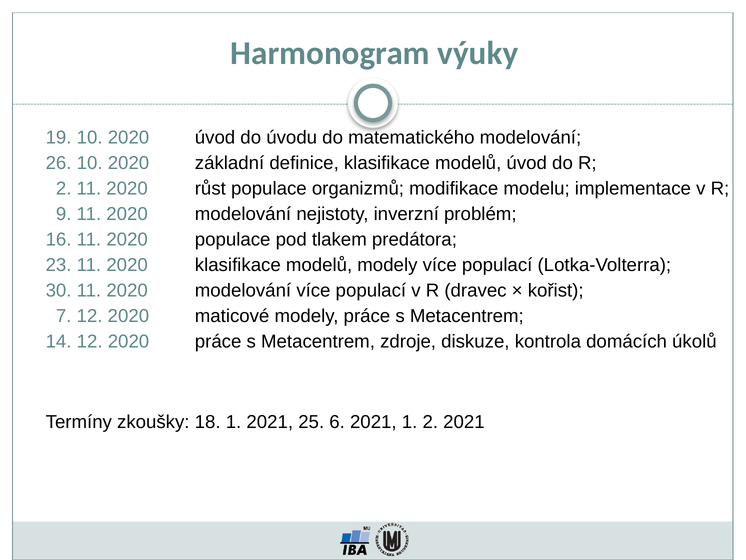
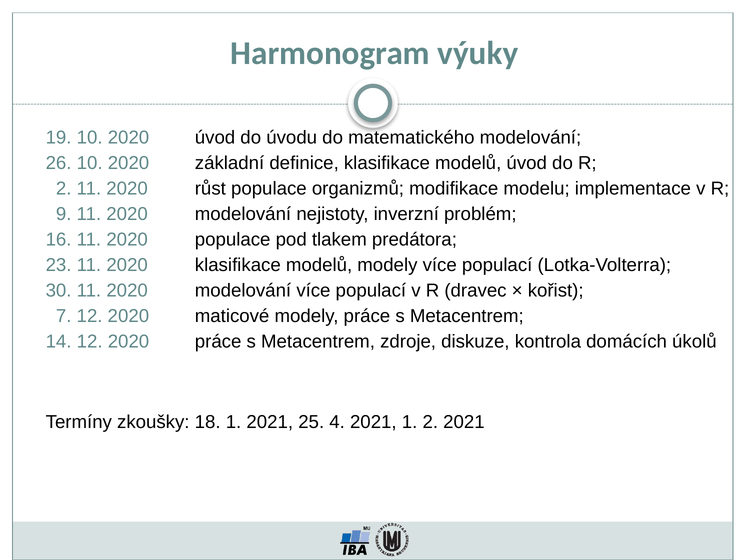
6: 6 -> 4
